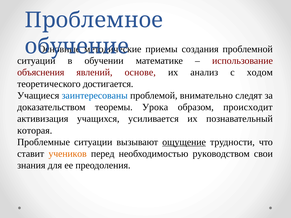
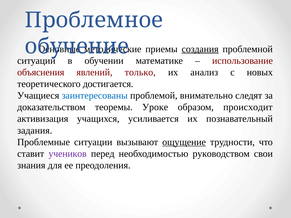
создания underline: none -> present
основе: основе -> только
ходом: ходом -> новых
Урока: Урока -> Уроке
которая: которая -> задания
учеников colour: orange -> purple
